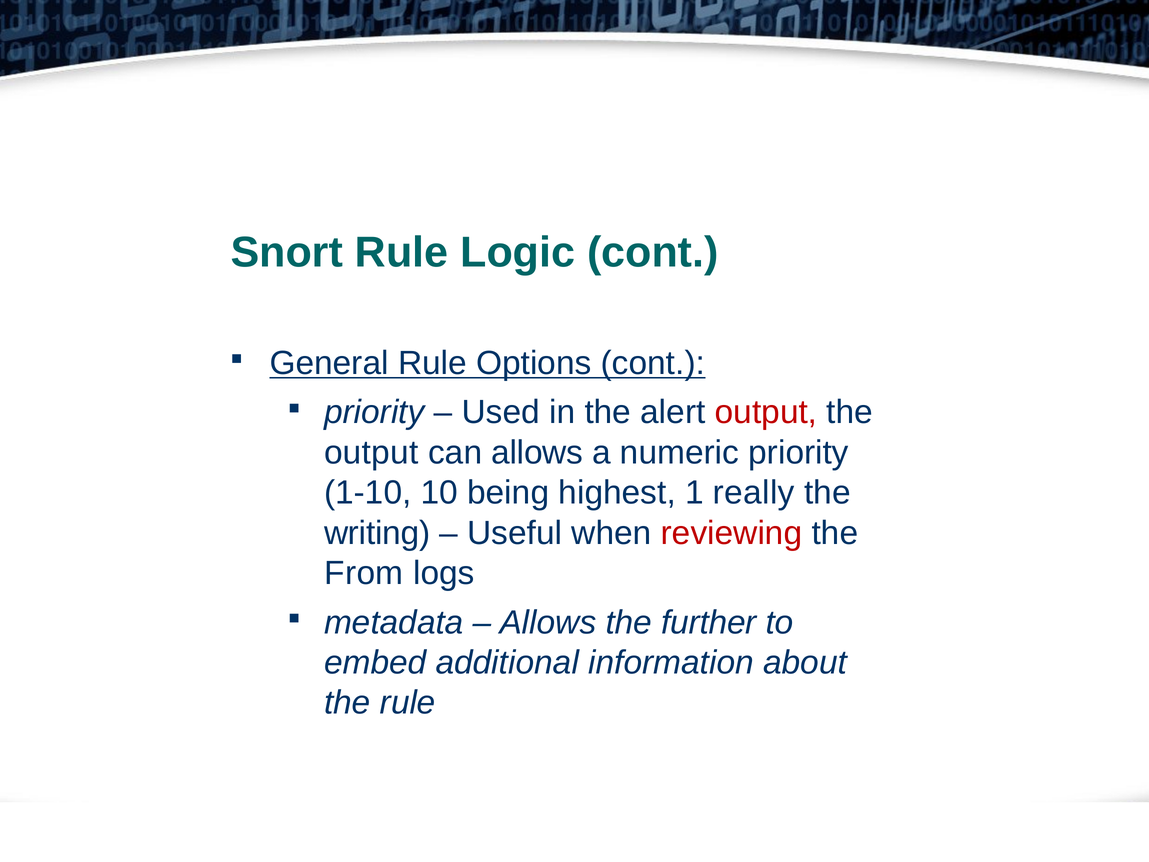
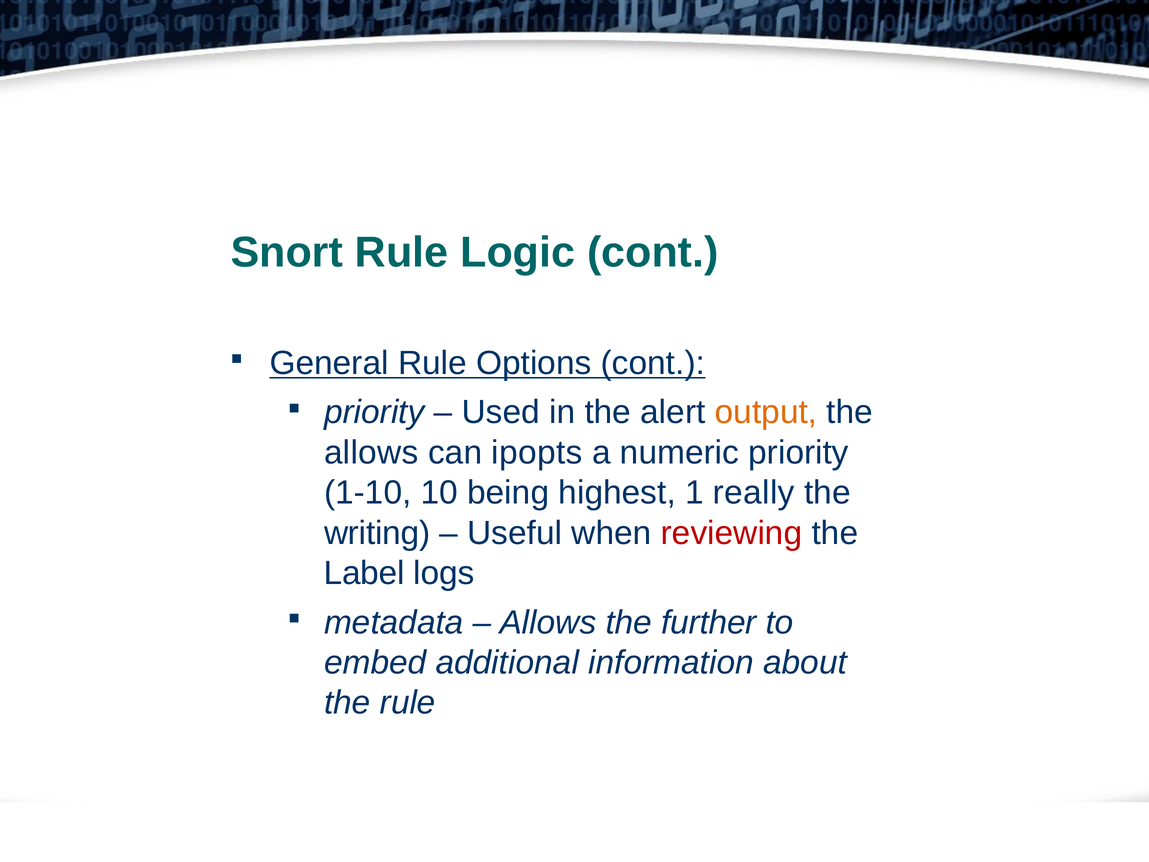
output at (766, 412) colour: red -> orange
output at (371, 452): output -> allows
can allows: allows -> ipopts
From: From -> Label
